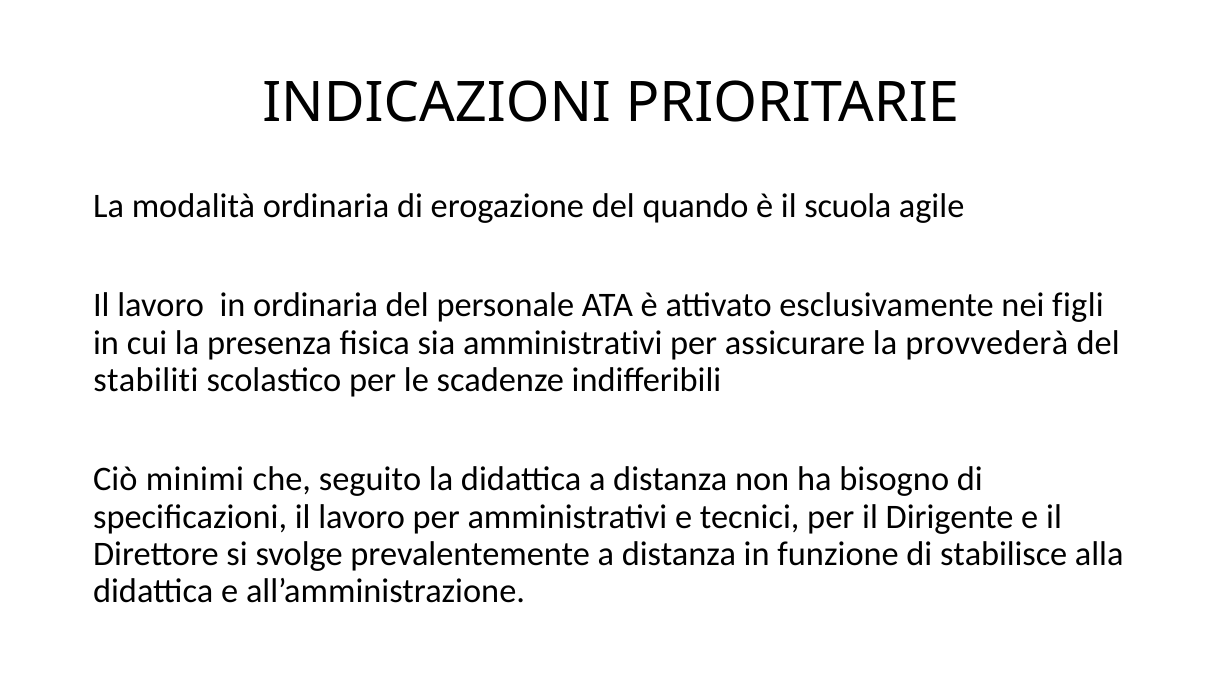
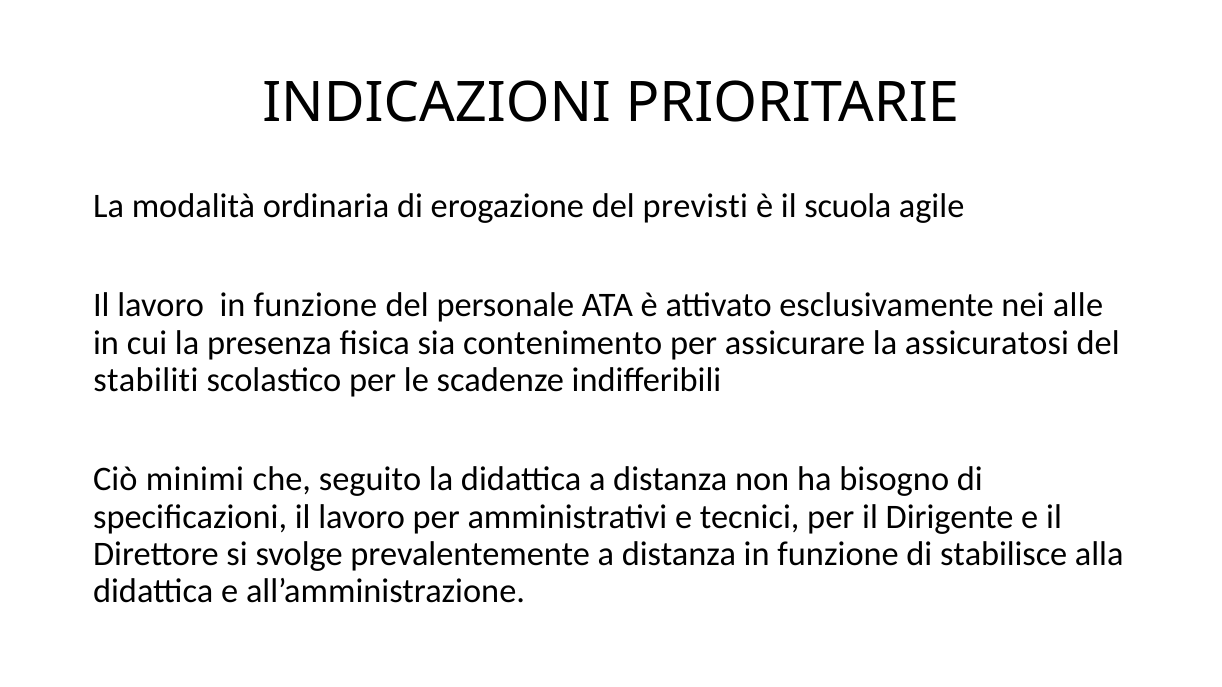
quando: quando -> previsti
lavoro in ordinaria: ordinaria -> funzione
figli: figli -> alle
sia amministrativi: amministrativi -> contenimento
provvederà: provvederà -> assicuratosi
